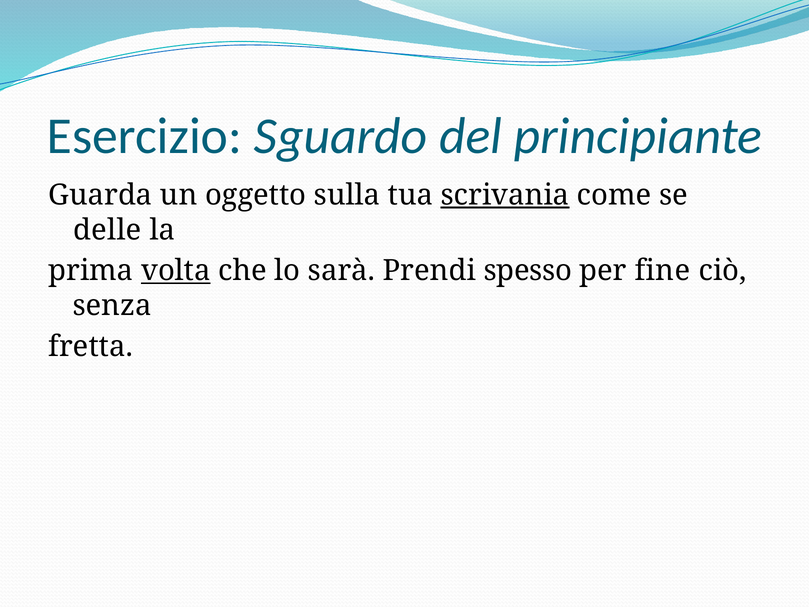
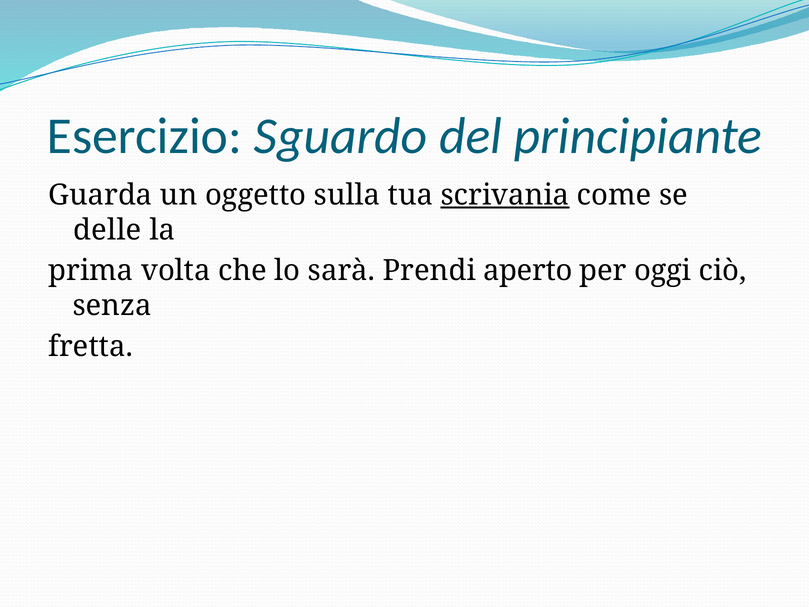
volta underline: present -> none
spesso: spesso -> aperto
fine: fine -> oggi
